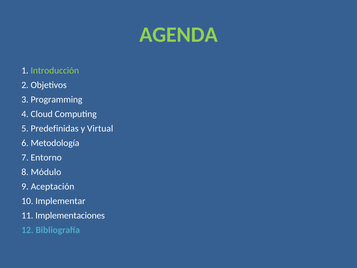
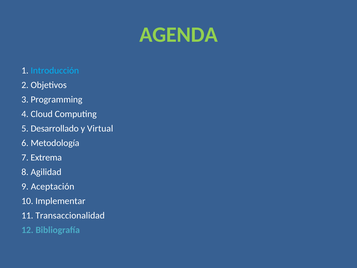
Introducción colour: light green -> light blue
Predefinidas: Predefinidas -> Desarrollado
Entorno: Entorno -> Extrema
Módulo: Módulo -> Agilidad
Implementaciones: Implementaciones -> Transaccionalidad
